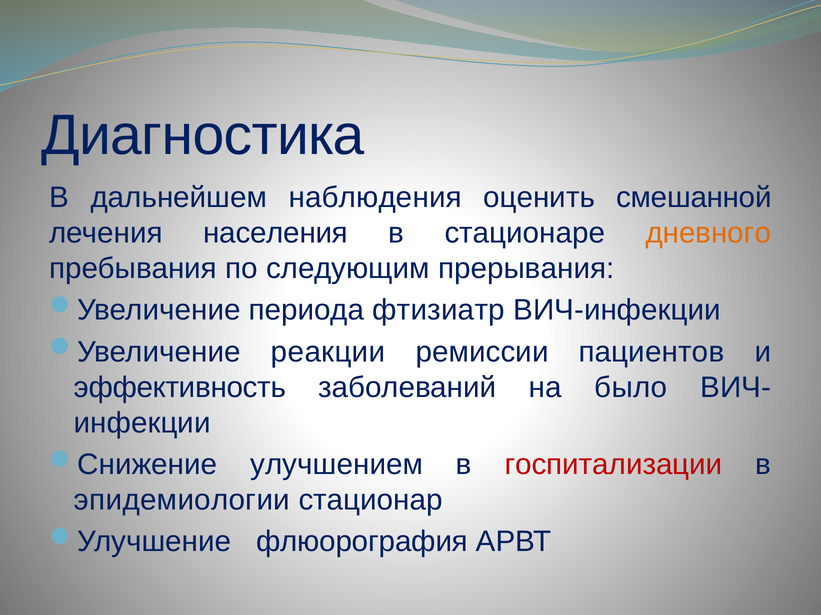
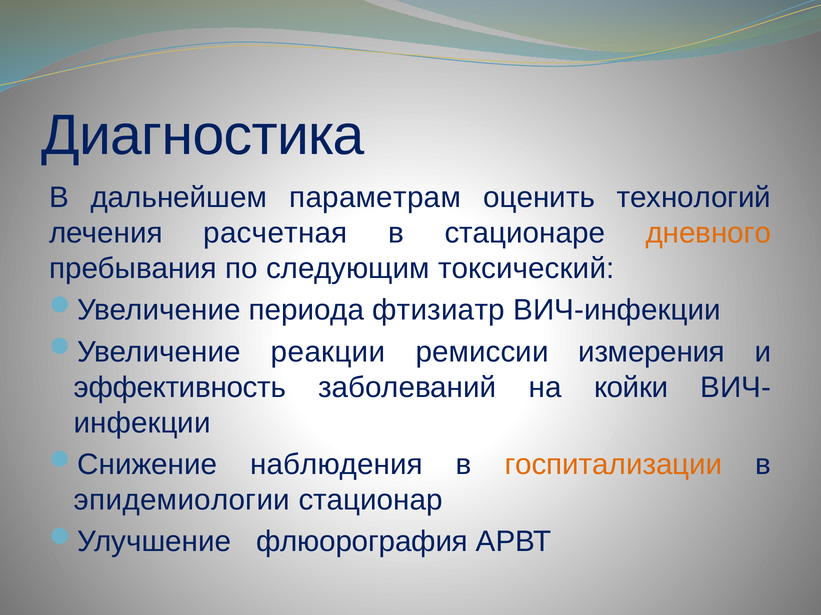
наблюдения: наблюдения -> параметрам
смешанной: смешанной -> технологий
населения: населения -> расчетная
прерывания: прерывания -> токсический
пациентов: пациентов -> измерения
было: было -> койки
улучшением: улучшением -> наблюдения
госпитализации colour: red -> orange
